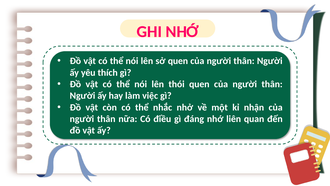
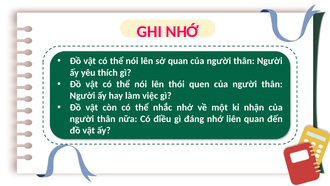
sở quen: quen -> quan
